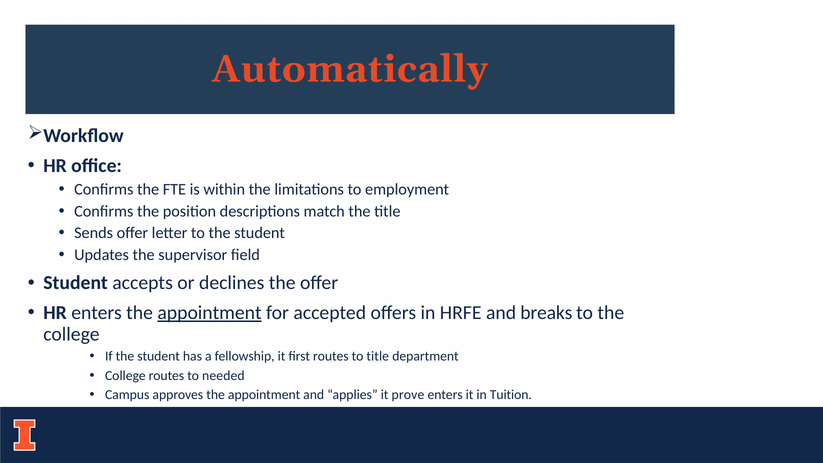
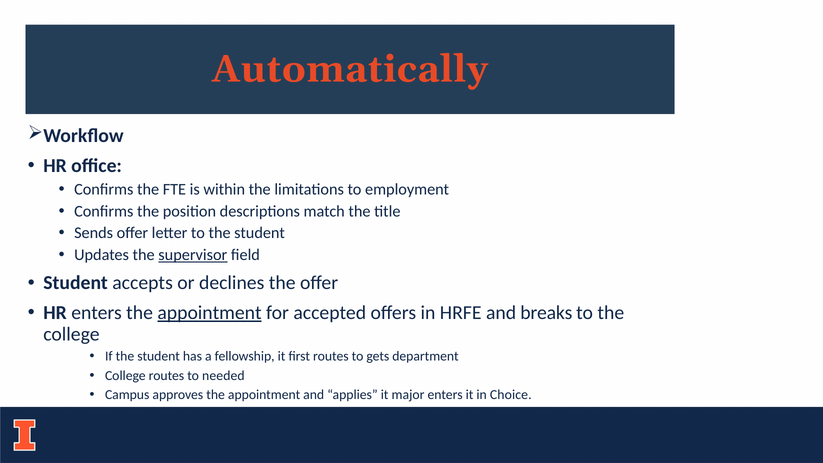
supervisor underline: none -> present
to title: title -> gets
prove: prove -> major
Tuition: Tuition -> Choice
